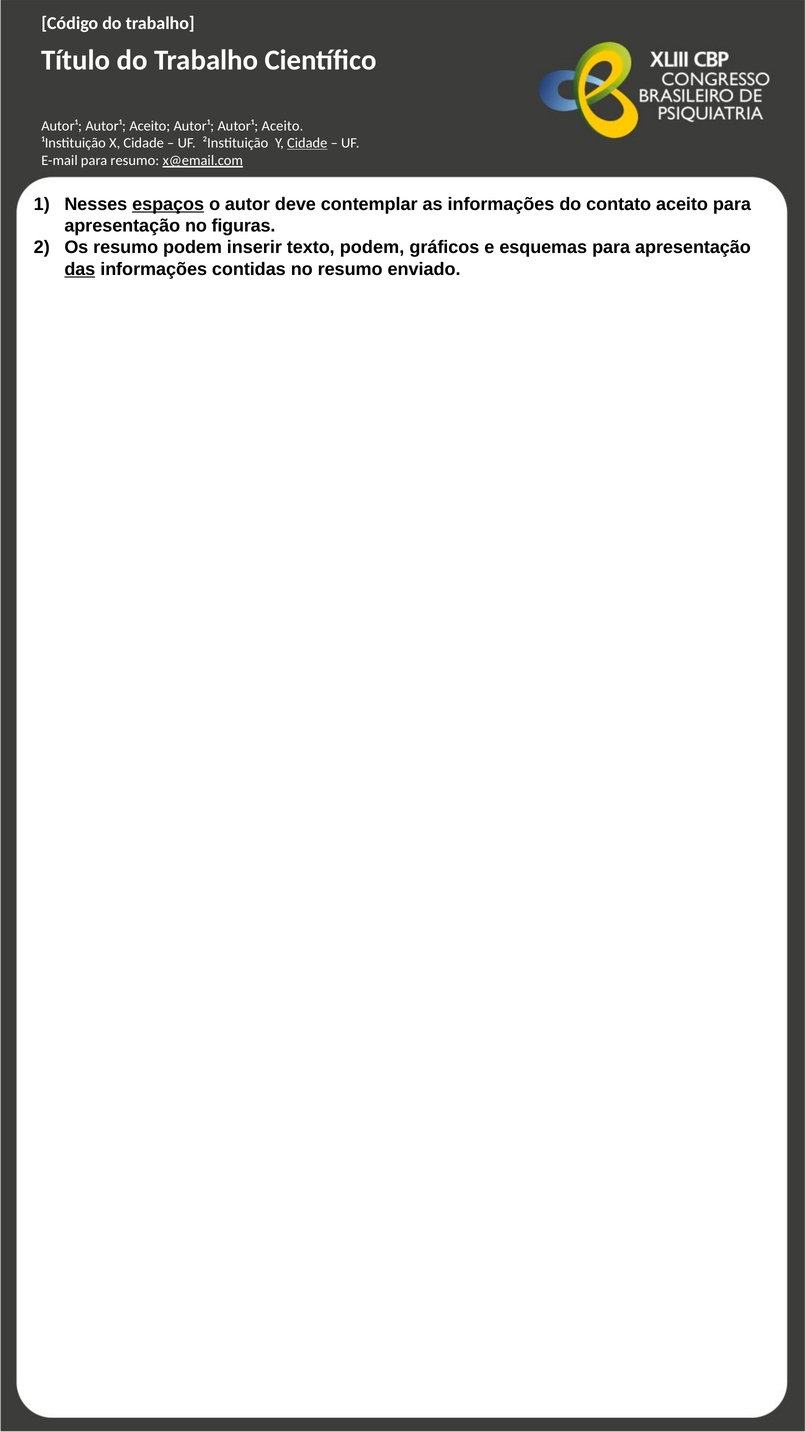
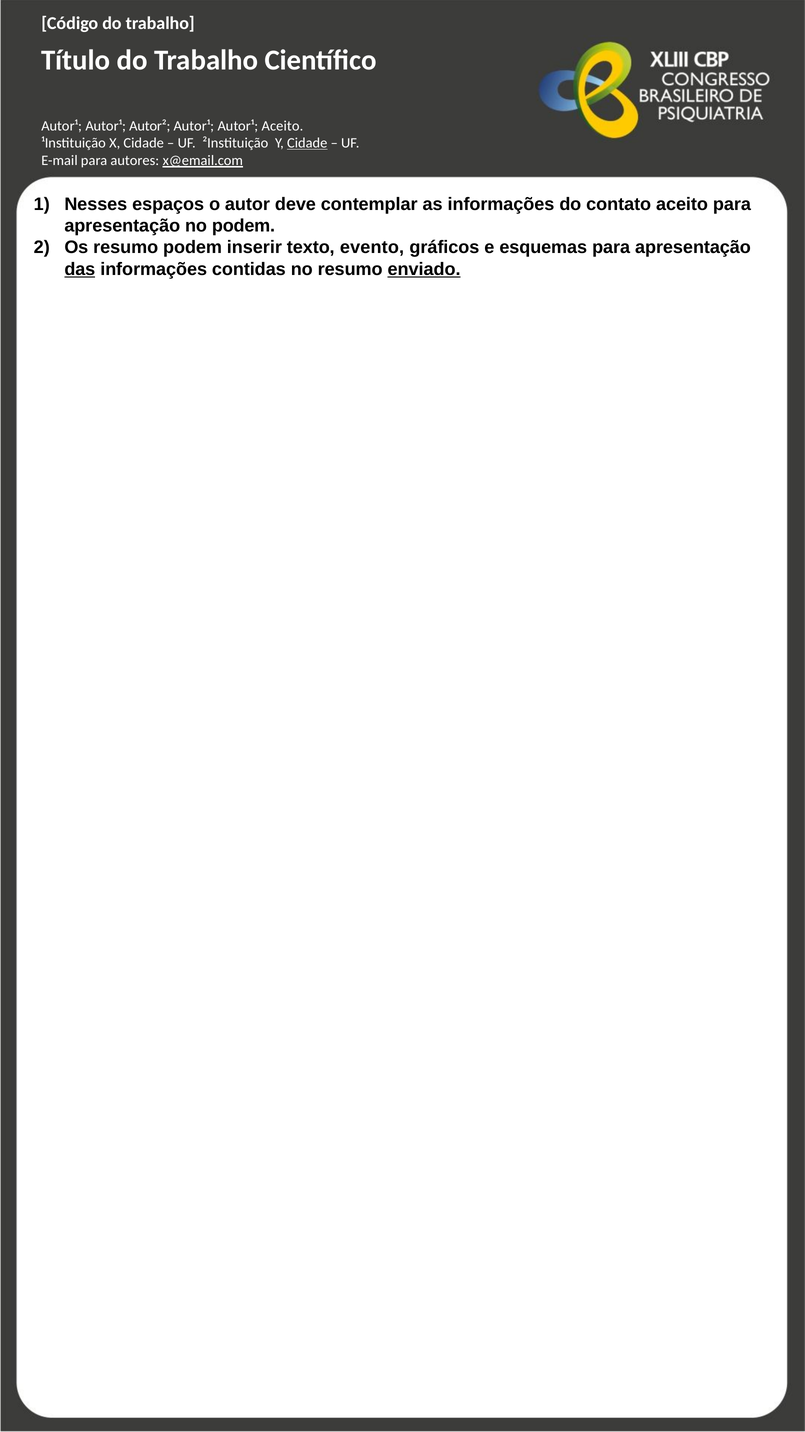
Aceito at (150, 126): Aceito -> Autor²
para resumo: resumo -> autores
espaços underline: present -> none
no figuras: figuras -> podem
texto podem: podem -> evento
enviado underline: none -> present
